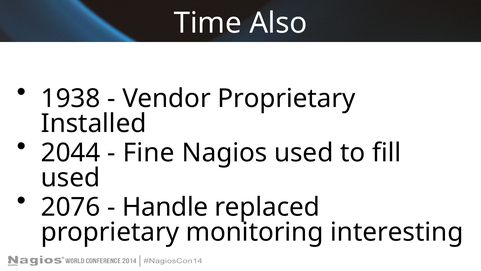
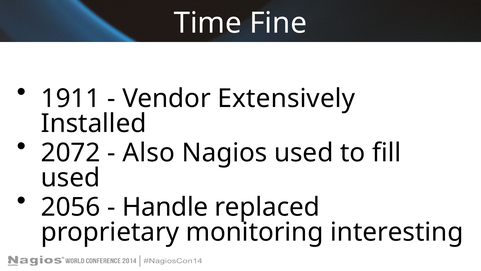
Also: Also -> Fine
1938: 1938 -> 1911
Vendor Proprietary: Proprietary -> Extensively
2044: 2044 -> 2072
Fine: Fine -> Also
2076: 2076 -> 2056
